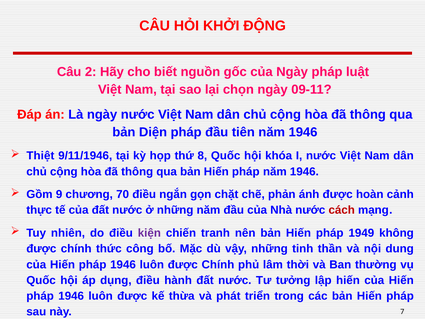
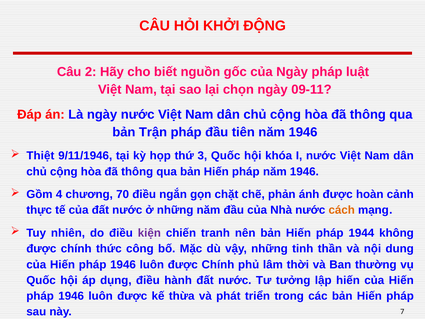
Diện: Diện -> Trận
8: 8 -> 3
9: 9 -> 4
cách colour: red -> orange
1949: 1949 -> 1944
